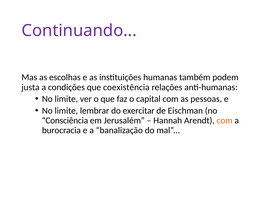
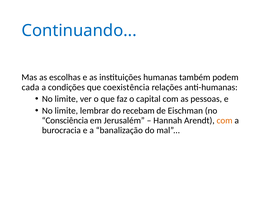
Continuando colour: purple -> blue
justa: justa -> cada
exercitar: exercitar -> recebam
